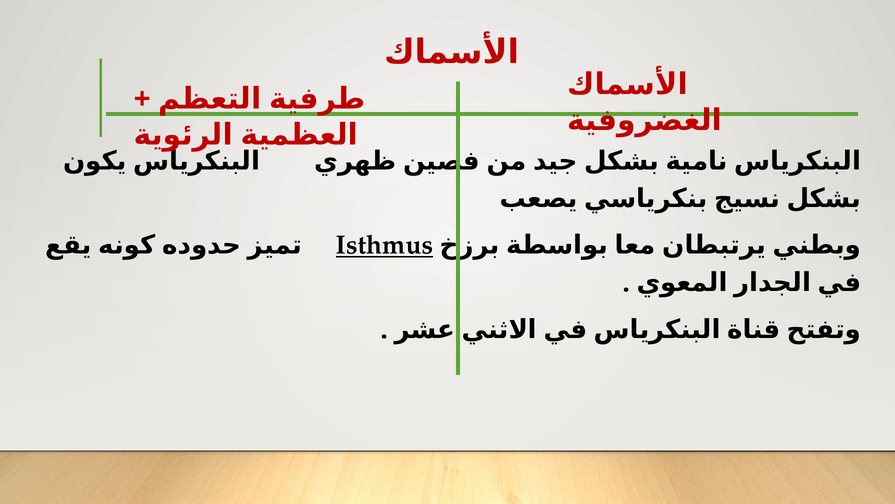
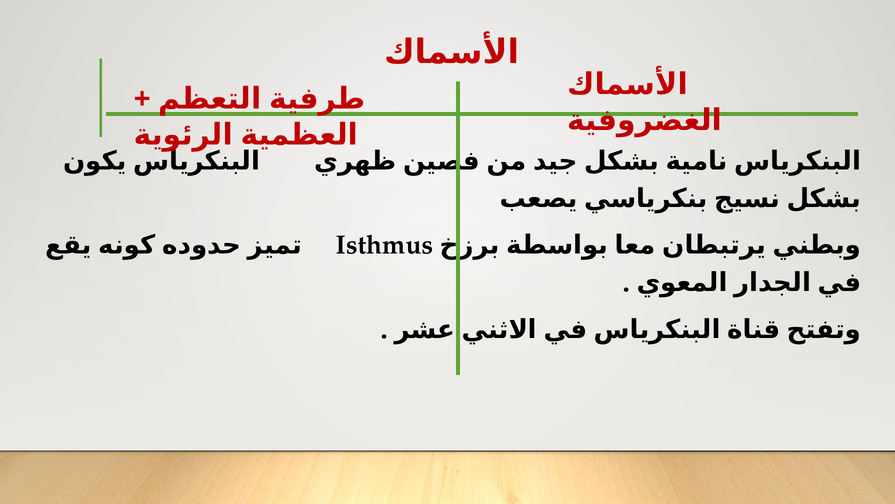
Isthmus underline: present -> none
